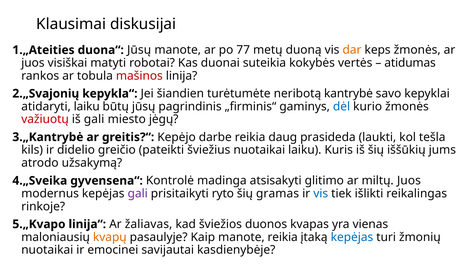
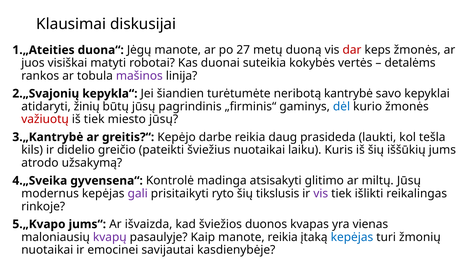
duona“ Jūsų: Jūsų -> Jėgų
77: 77 -> 27
dar colour: orange -> red
atidumas: atidumas -> detalėms
mašinos colour: red -> purple
atidaryti laiku: laiku -> žinių
iš gali: gali -> tiek
miesto jėgų: jėgų -> jūsų
miltų Juos: Juos -> Jūsų
gramas: gramas -> tikslusis
vis at (321, 193) colour: blue -> purple
linija“: linija“ -> jums“
žaliavas: žaliavas -> išvaizda
kvapų colour: orange -> purple
